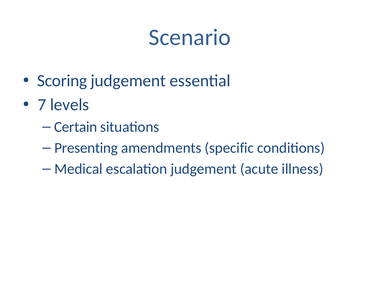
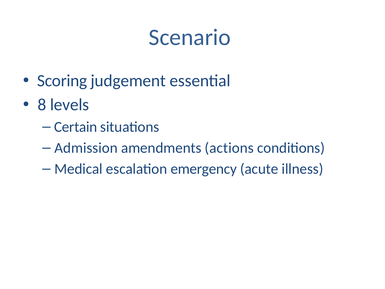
7: 7 -> 8
Presenting: Presenting -> Admission
specific: specific -> actions
escalation judgement: judgement -> emergency
